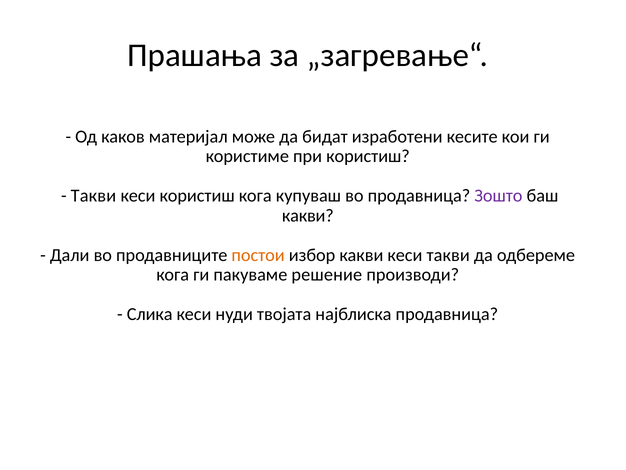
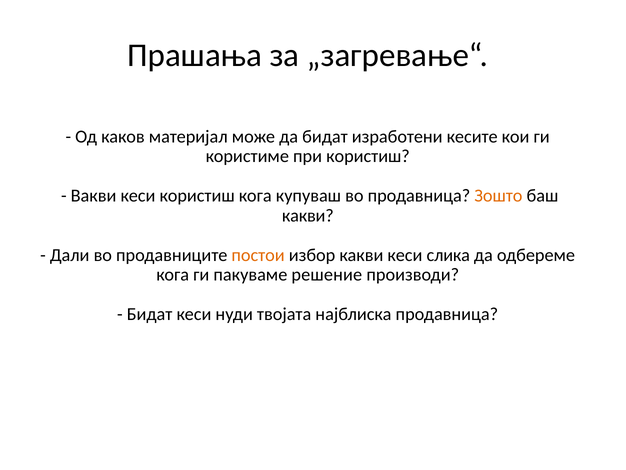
Такви at (93, 196): Такви -> Вакви
Зошто colour: purple -> orange
кеси такви: такви -> слика
Слика at (150, 314): Слика -> Бидат
